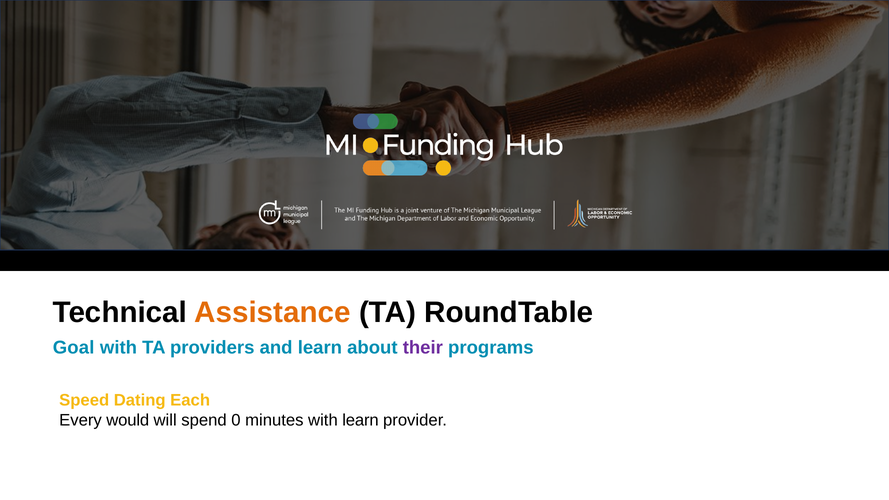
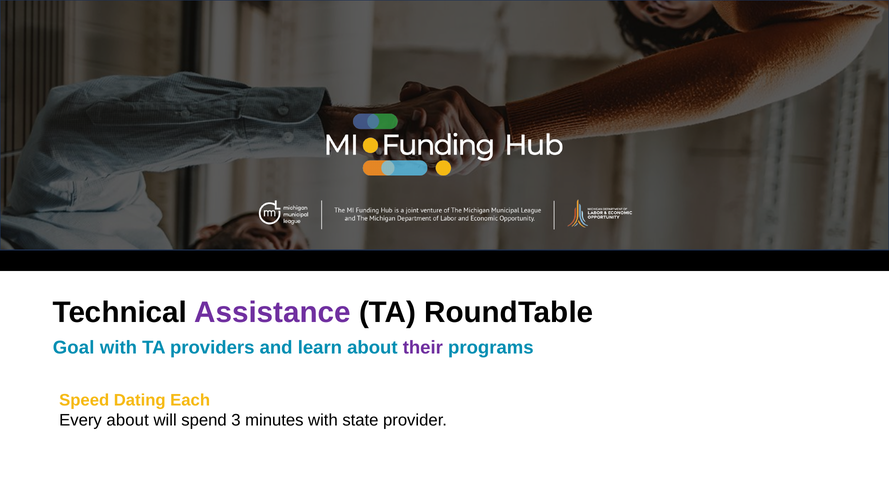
Assistance colour: orange -> purple
Every would: would -> about
0: 0 -> 3
with learn: learn -> state
